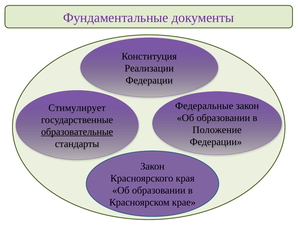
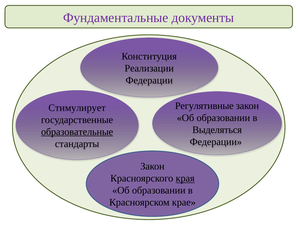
Федеральные: Федеральные -> Регулятивные
Положение: Положение -> Выделяться
края underline: none -> present
